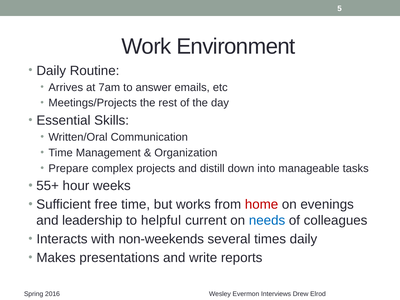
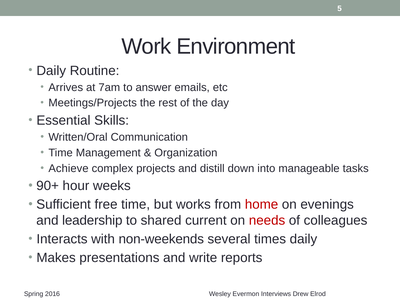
Prepare: Prepare -> Achieve
55+: 55+ -> 90+
helpful: helpful -> shared
needs colour: blue -> red
